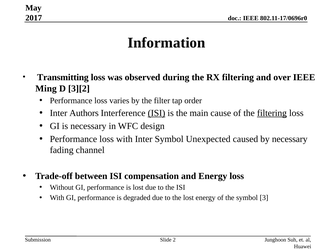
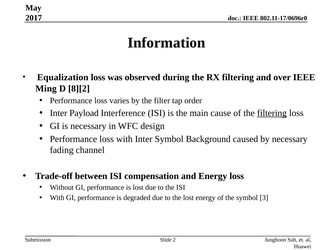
Transmitting: Transmitting -> Equalization
3][2: 3][2 -> 8][2
Authors: Authors -> Payload
ISI at (157, 113) underline: present -> none
Unexpected: Unexpected -> Background
